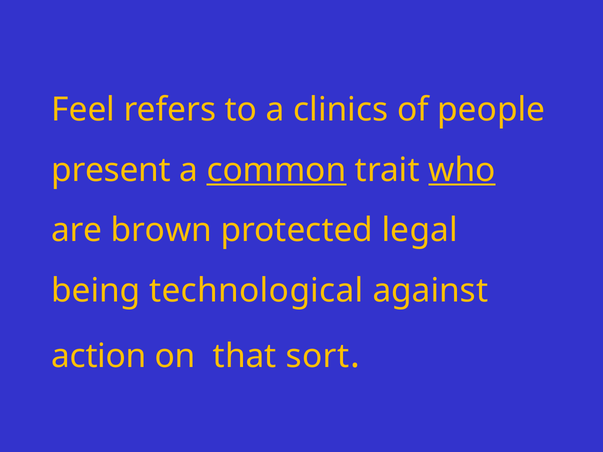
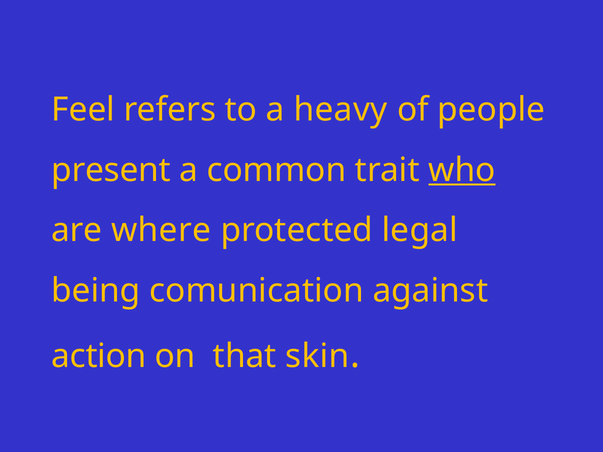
clinics: clinics -> heavy
common underline: present -> none
brown: brown -> where
technological: technological -> comunication
sort: sort -> skin
